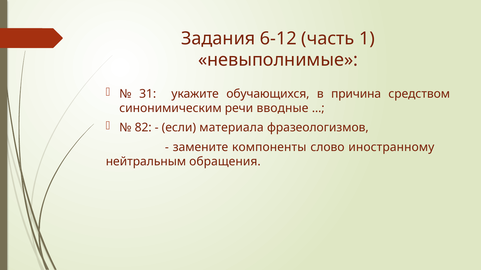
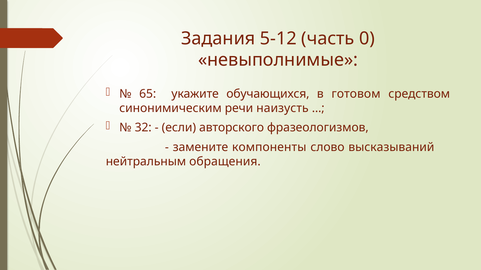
6-12: 6-12 -> 5-12
1: 1 -> 0
31: 31 -> 65
причина: причина -> готовом
вводные: вводные -> наизусть
82: 82 -> 32
материала: материала -> авторского
иностранному: иностранному -> высказываний
